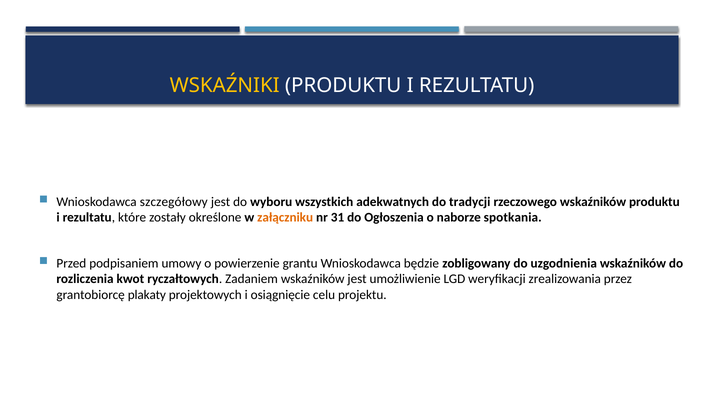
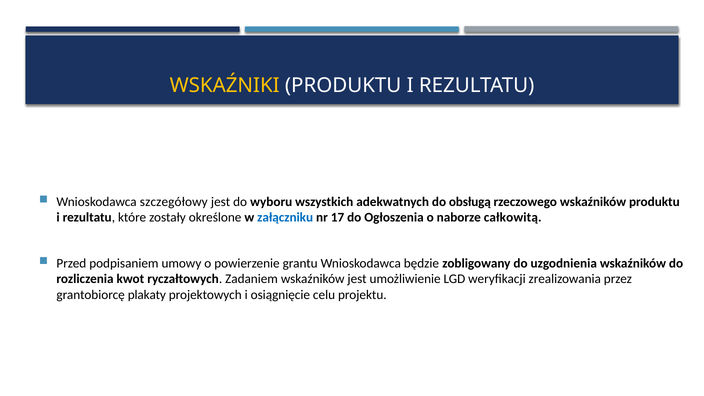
tradycji: tradycji -> obsługą
załączniku colour: orange -> blue
31: 31 -> 17
spotkania: spotkania -> całkowitą
